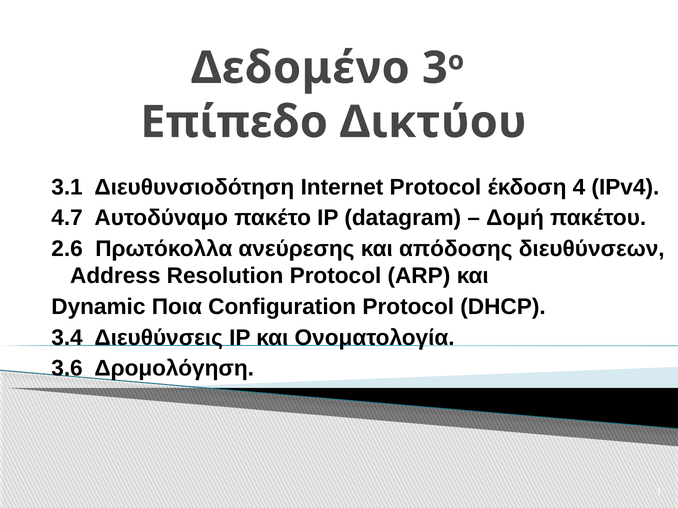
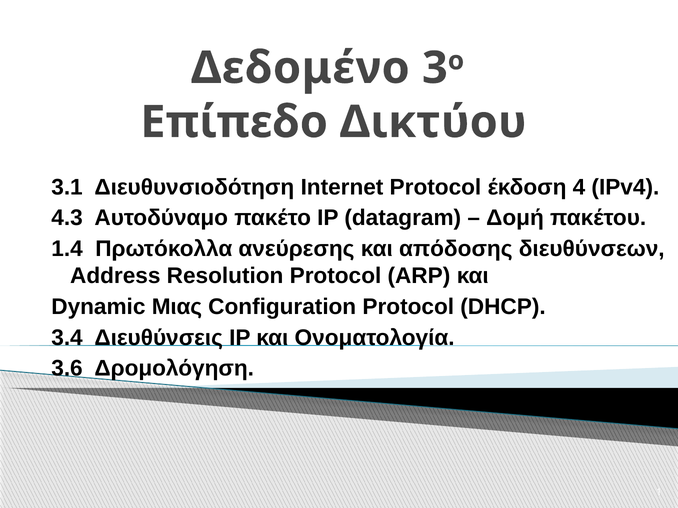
4.7: 4.7 -> 4.3
2.6: 2.6 -> 1.4
Ποια: Ποια -> Μιας
